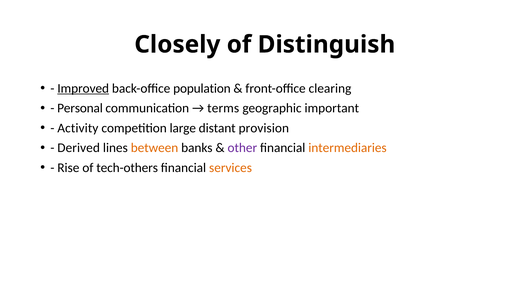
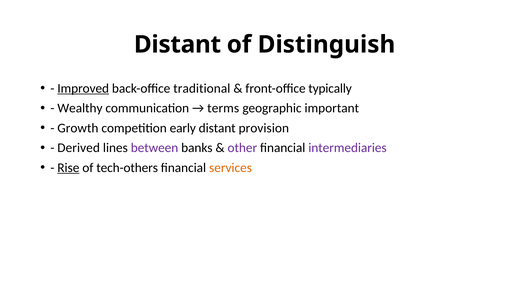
Closely at (177, 45): Closely -> Distant
population: population -> traditional
clearing: clearing -> typically
Personal: Personal -> Wealthy
Activity: Activity -> Growth
large: large -> early
between colour: orange -> purple
intermediaries colour: orange -> purple
Rise underline: none -> present
